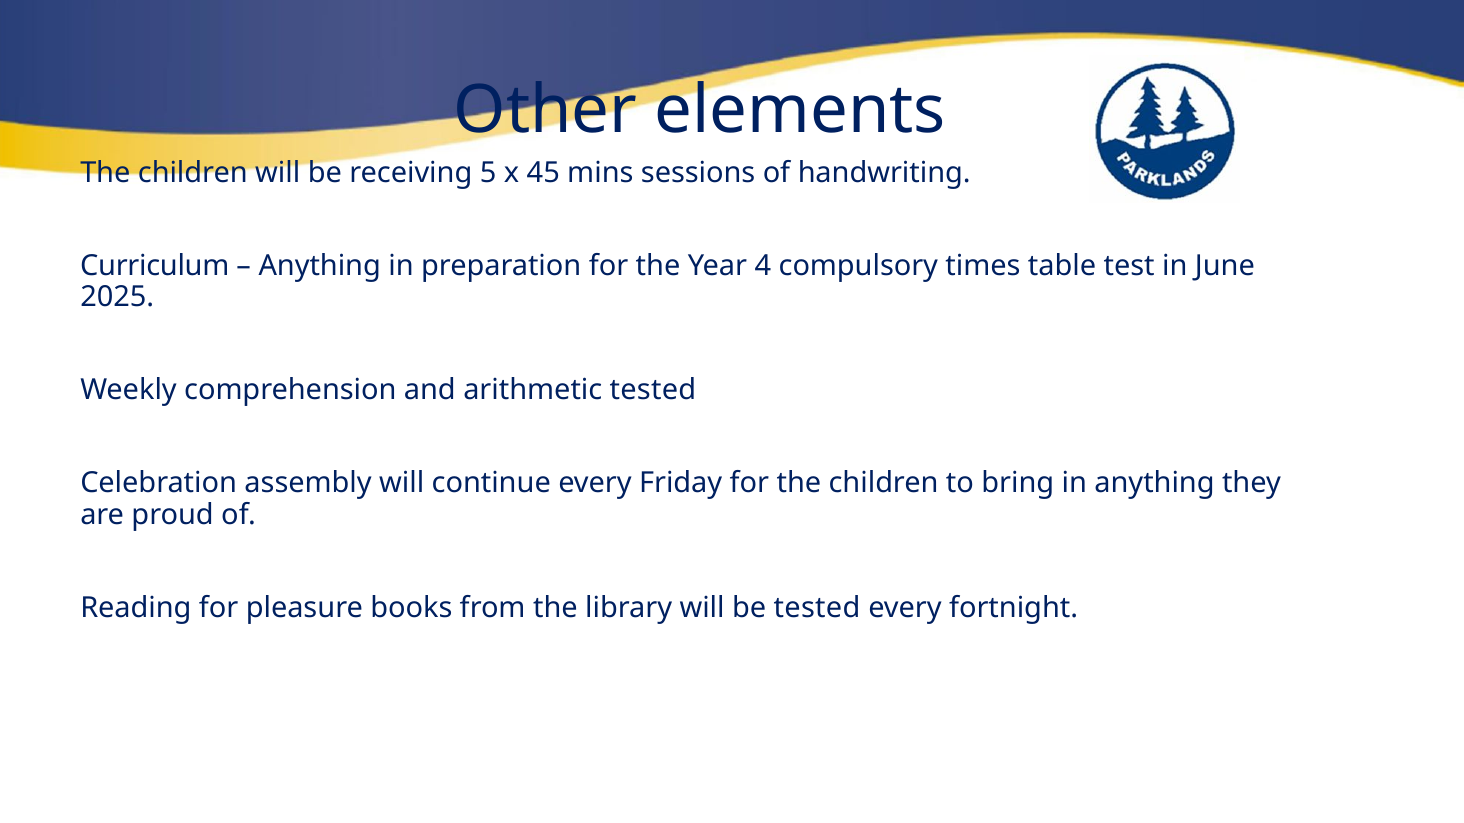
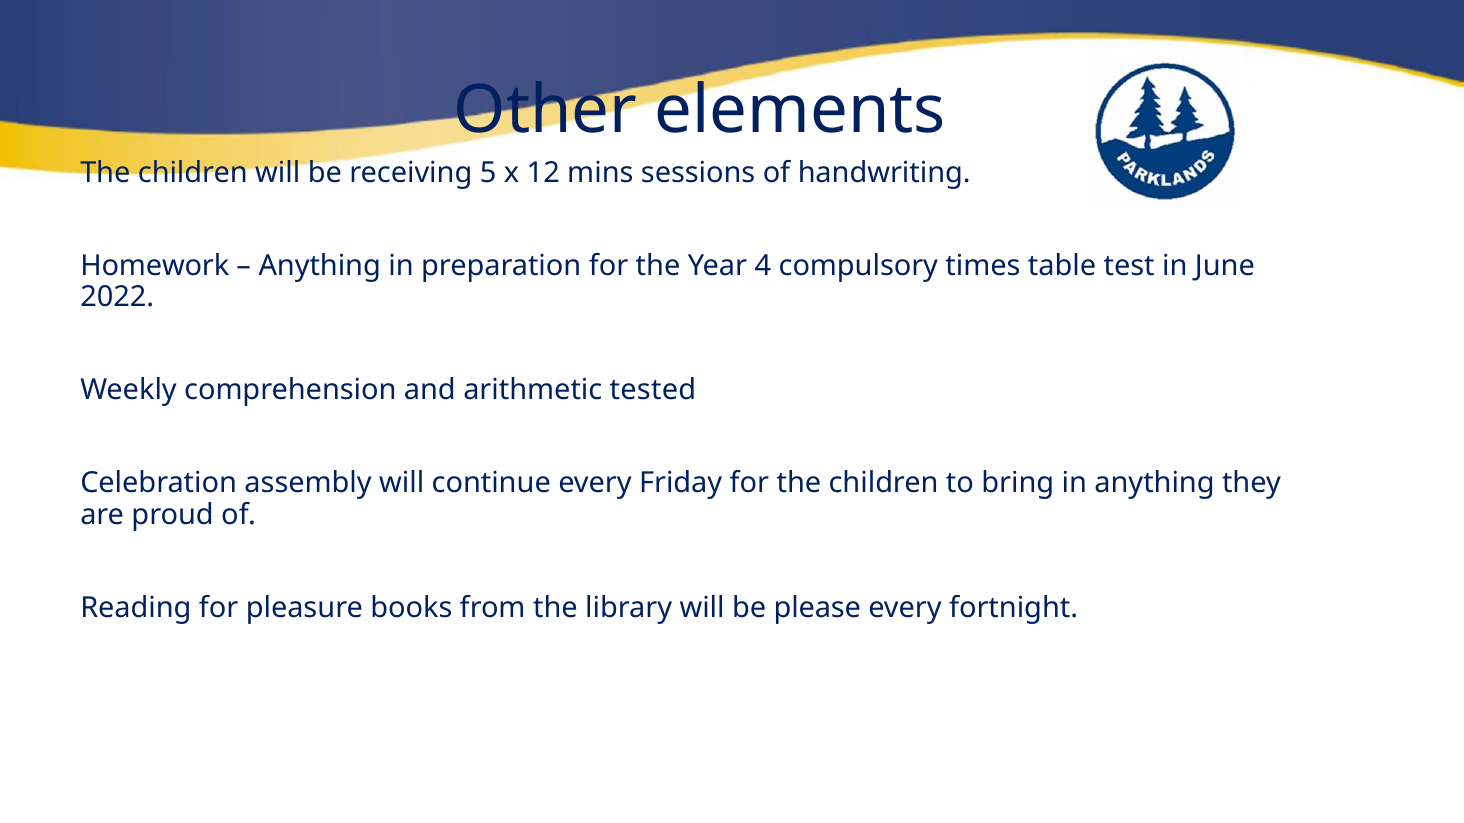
45: 45 -> 12
Curriculum: Curriculum -> Homework
2025: 2025 -> 2022
be tested: tested -> please
